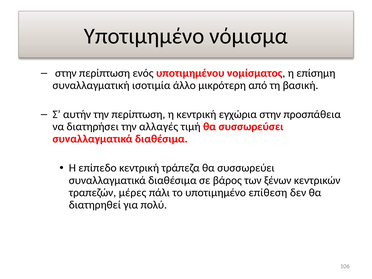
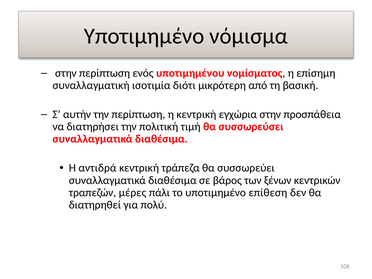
άλλο: άλλο -> διότι
αλλαγές: αλλαγές -> πολιτική
επίπεδο: επίπεδο -> αντιδρά
